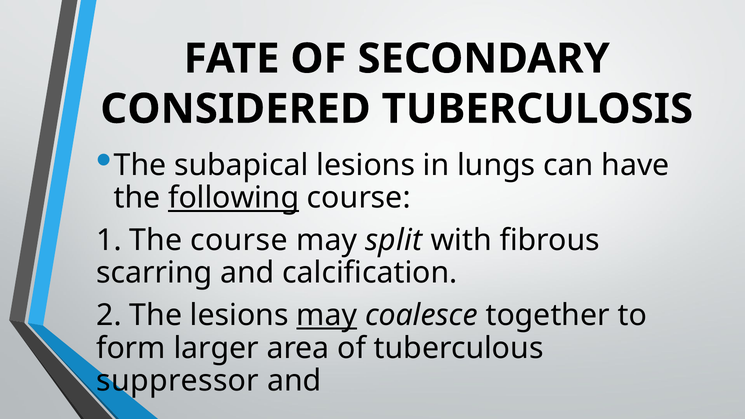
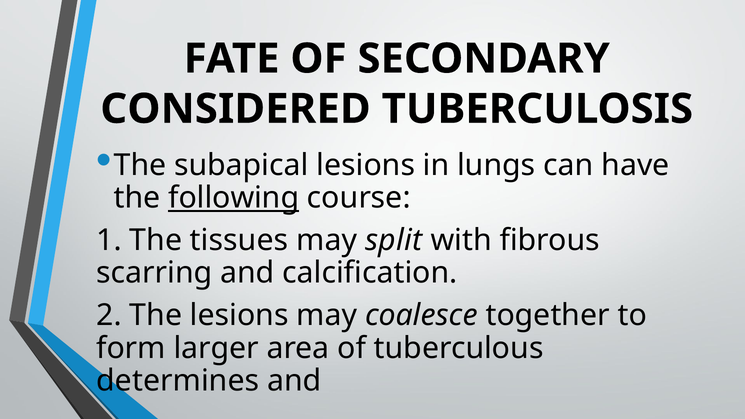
The course: course -> tissues
may at (327, 315) underline: present -> none
suppressor: suppressor -> determines
